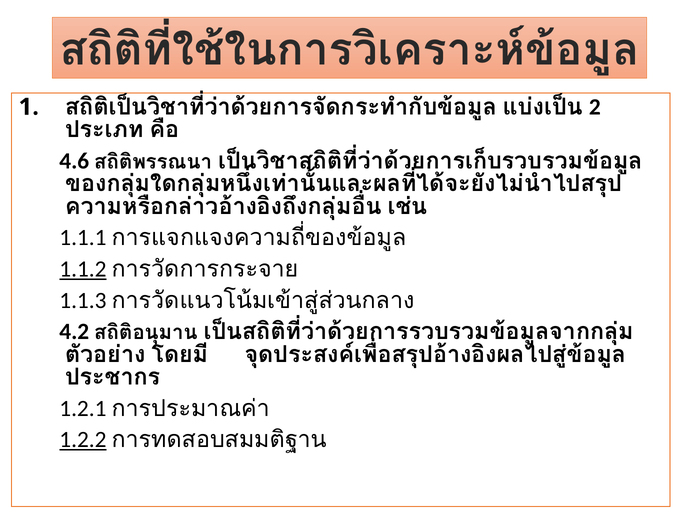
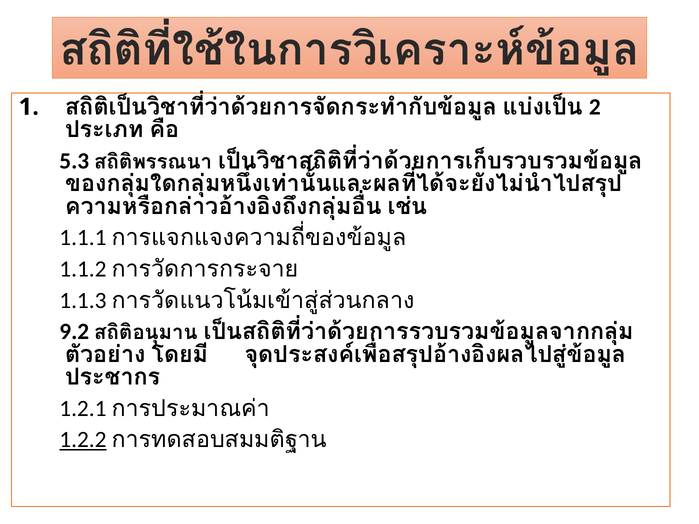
4.6: 4.6 -> 5.3
1.1.2 underline: present -> none
4.2: 4.2 -> 9.2
